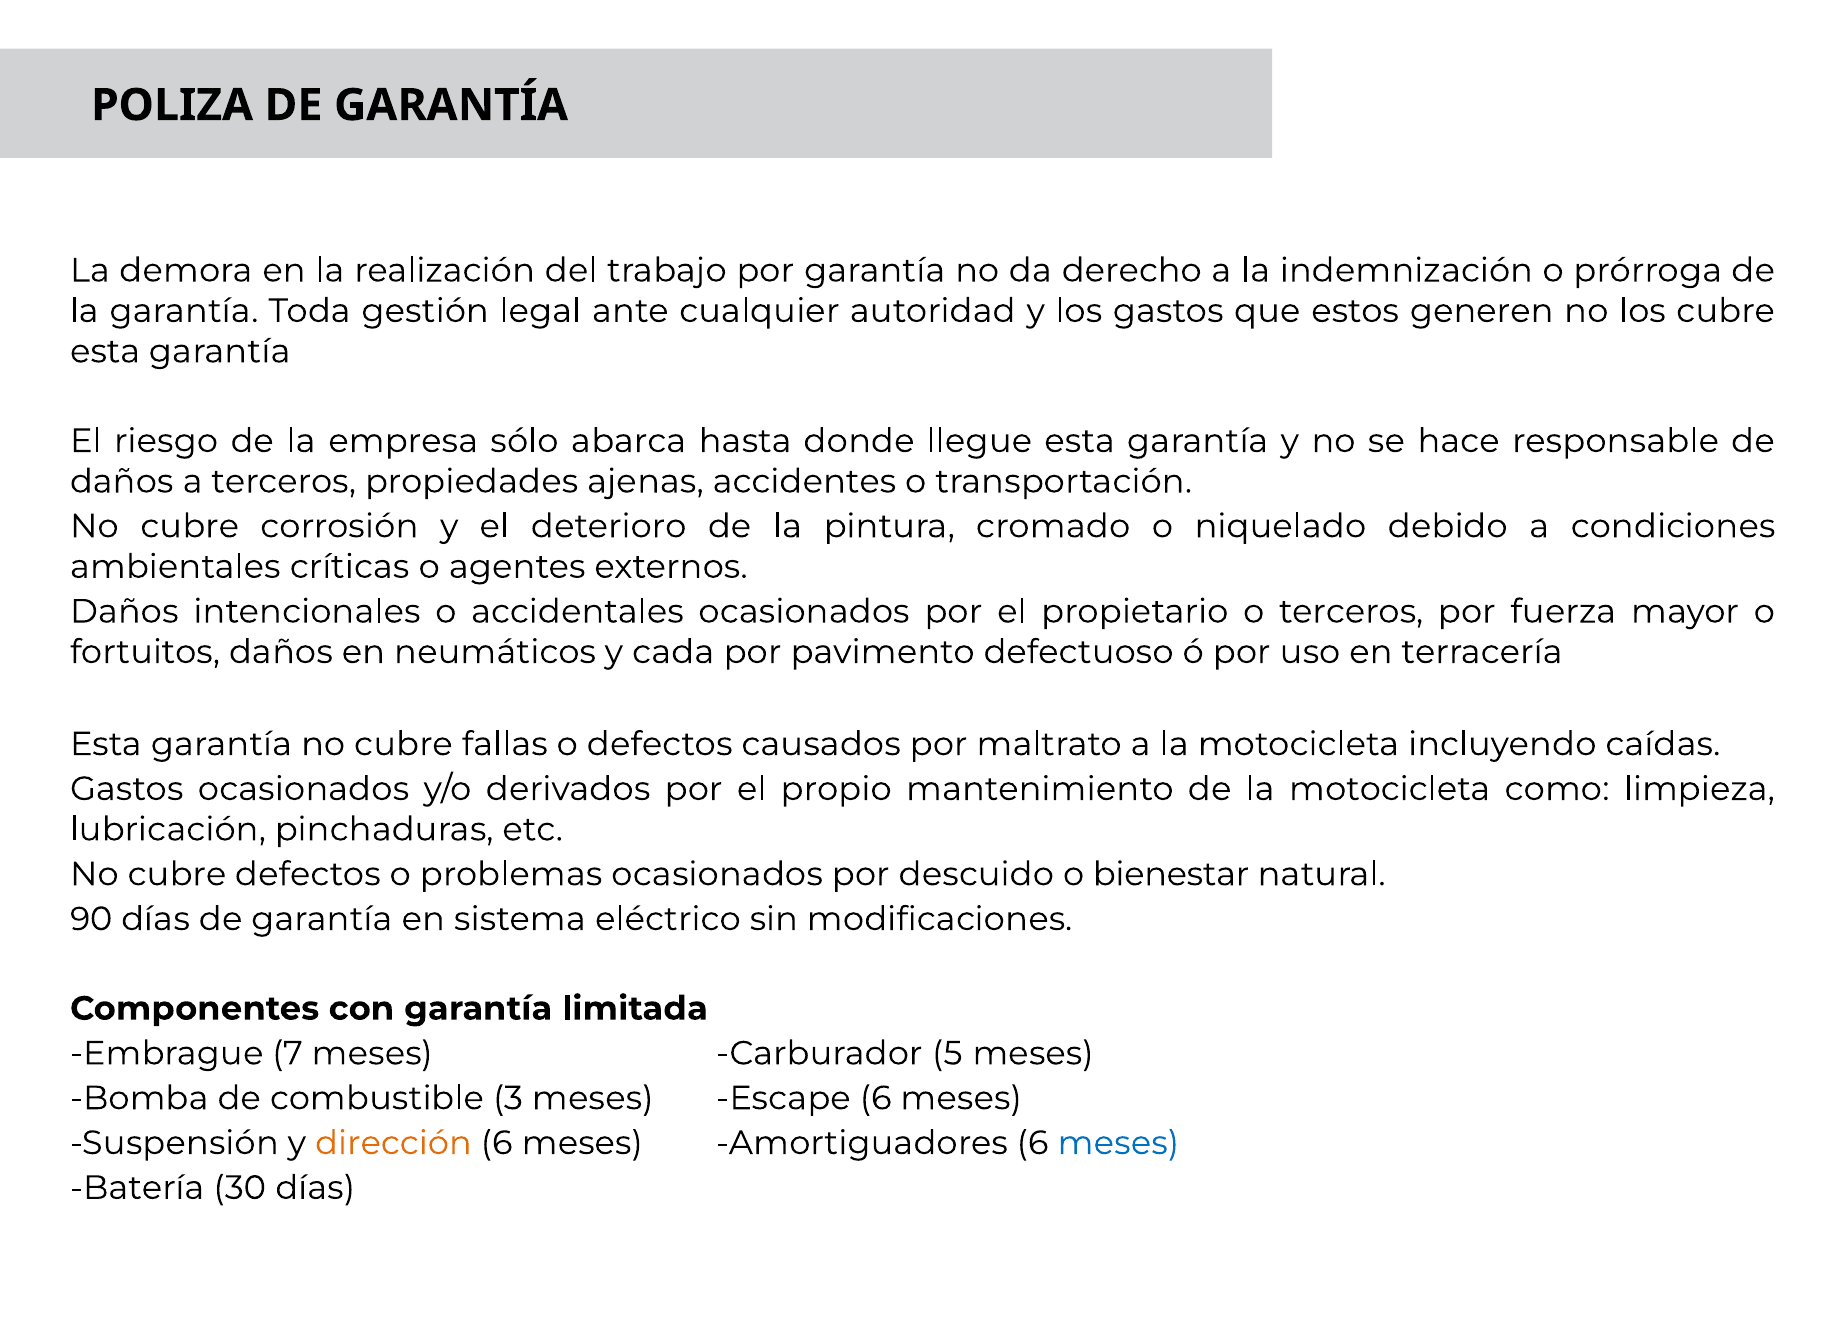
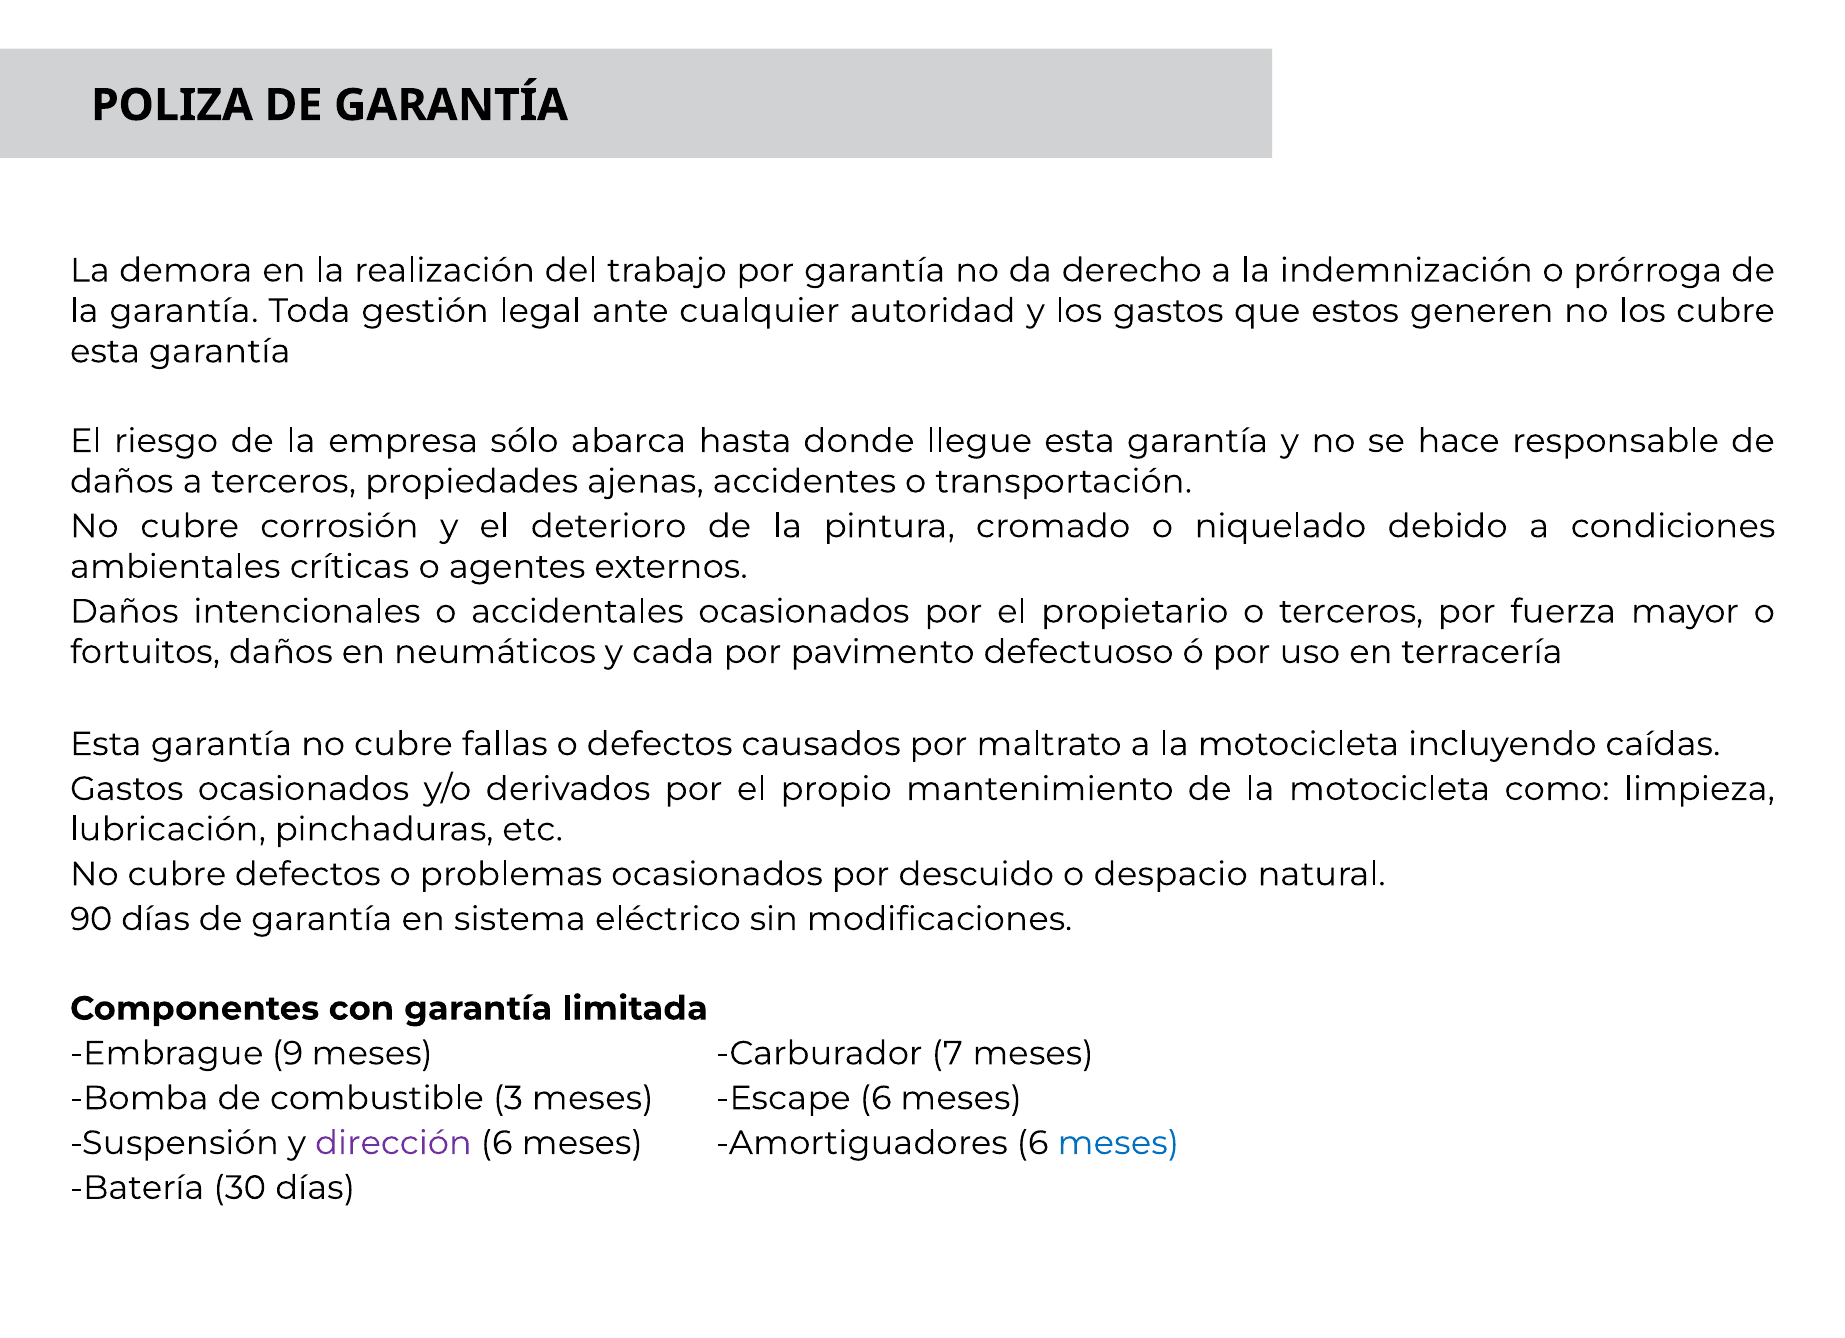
bienestar: bienestar -> despacio
7: 7 -> 9
5: 5 -> 7
dirección colour: orange -> purple
